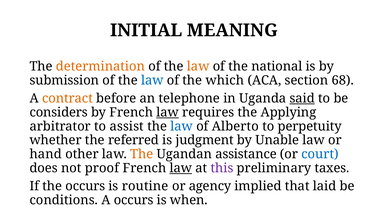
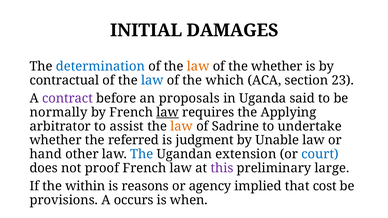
MEANING: MEANING -> DAMAGES
determination colour: orange -> blue
the national: national -> whether
submission: submission -> contractual
68: 68 -> 23
contract colour: orange -> purple
telephone: telephone -> proposals
said underline: present -> none
considers: considers -> normally
law at (182, 126) colour: blue -> orange
Alberto: Alberto -> Sadrine
perpetuity: perpetuity -> undertake
The at (142, 154) colour: orange -> blue
assistance: assistance -> extension
law at (181, 168) underline: present -> none
taxes: taxes -> large
the occurs: occurs -> within
routine: routine -> reasons
laid: laid -> cost
conditions: conditions -> provisions
